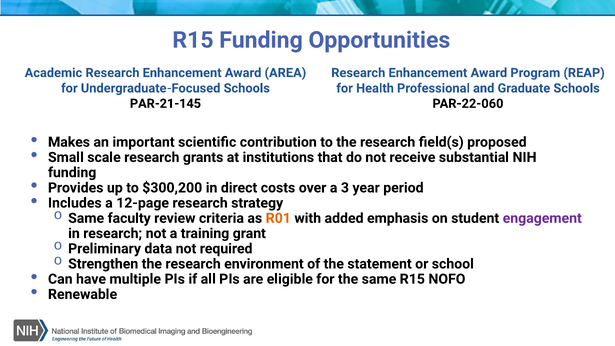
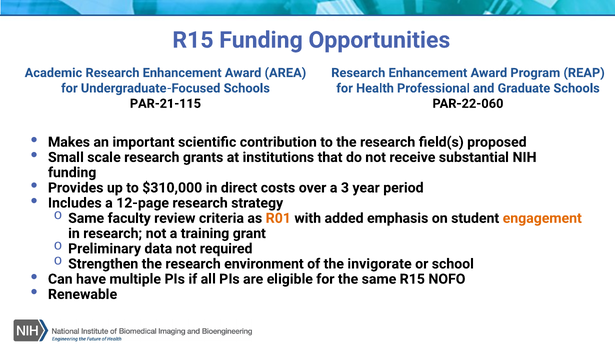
PAR-21-145: PAR-21-145 -> PAR-21-115
$300,200: $300,200 -> $310,000
engagement colour: purple -> orange
statement: statement -> invigorate
